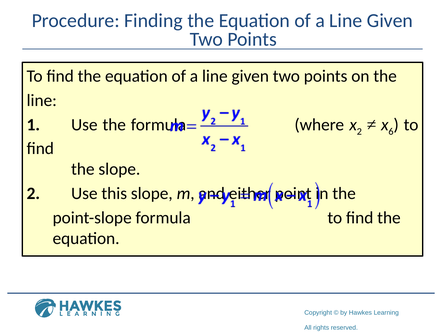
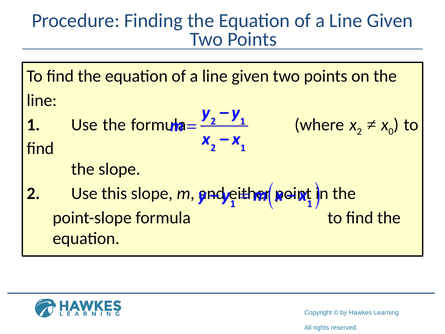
6: 6 -> 0
